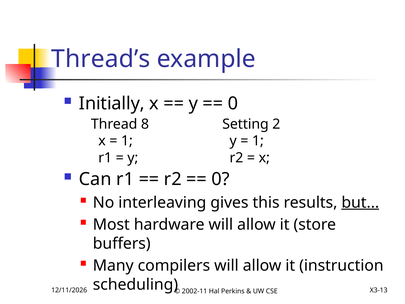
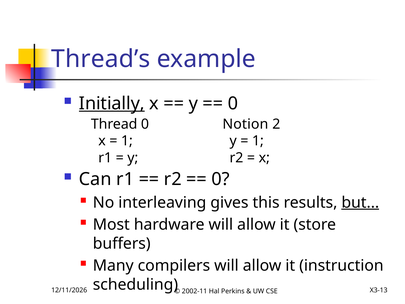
Initially underline: none -> present
Thread 8: 8 -> 0
Setting: Setting -> Notion
